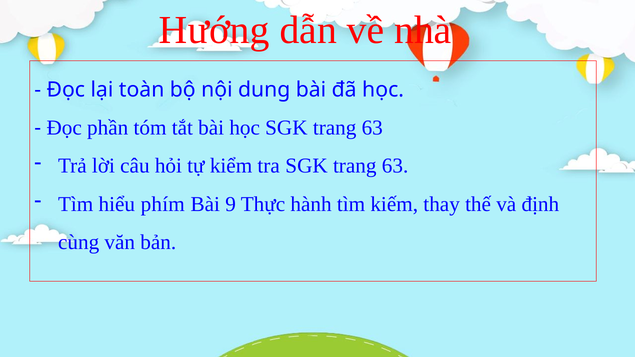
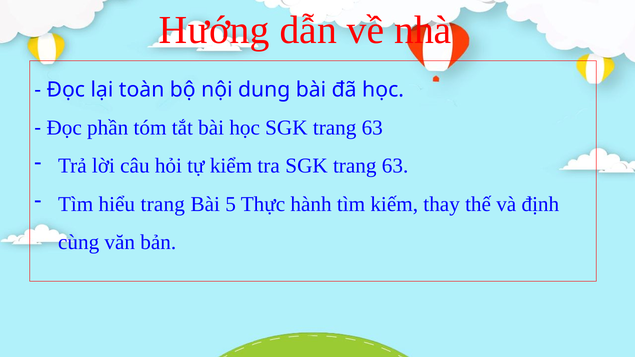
hiểu phím: phím -> trang
9: 9 -> 5
